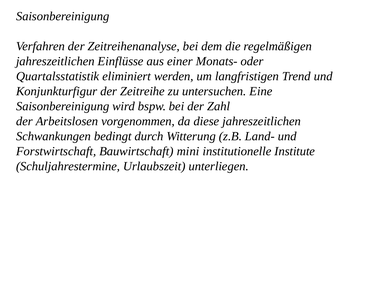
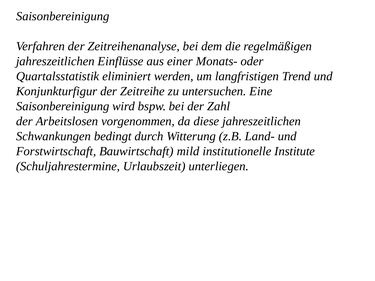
mini: mini -> mild
